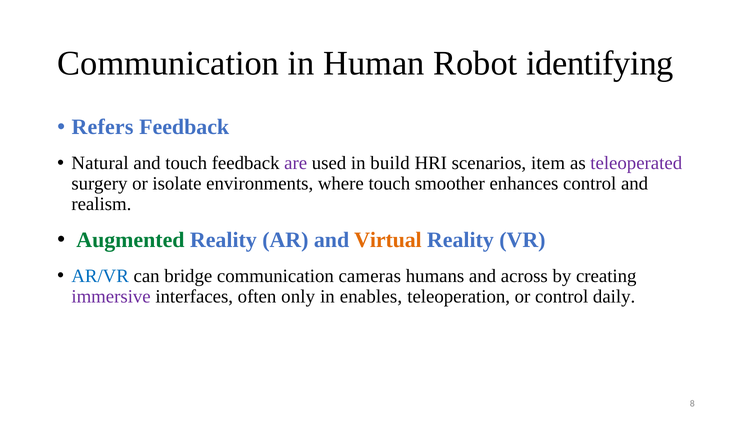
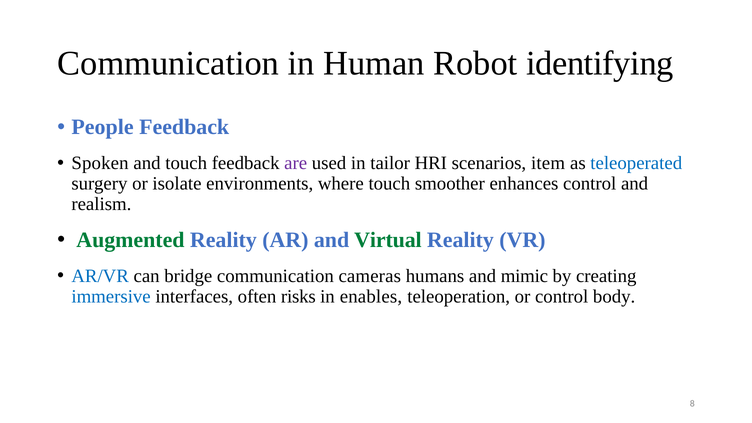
Refers: Refers -> People
Natural: Natural -> Spoken
build: build -> tailor
teleoperated colour: purple -> blue
Virtual colour: orange -> green
across: across -> mimic
immersive colour: purple -> blue
only: only -> risks
daily: daily -> body
